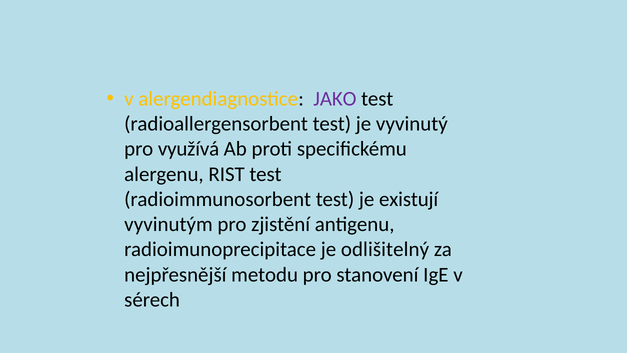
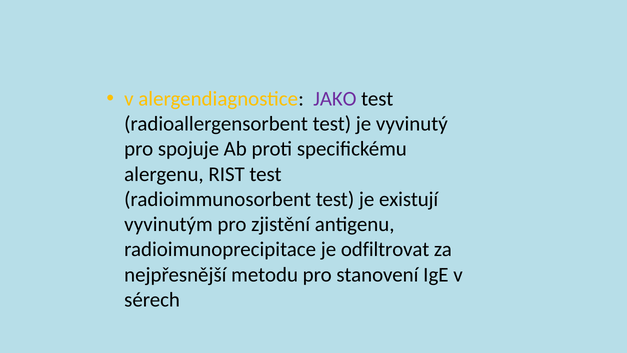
využívá: využívá -> spojuje
odlišitelný: odlišitelný -> odfiltrovat
